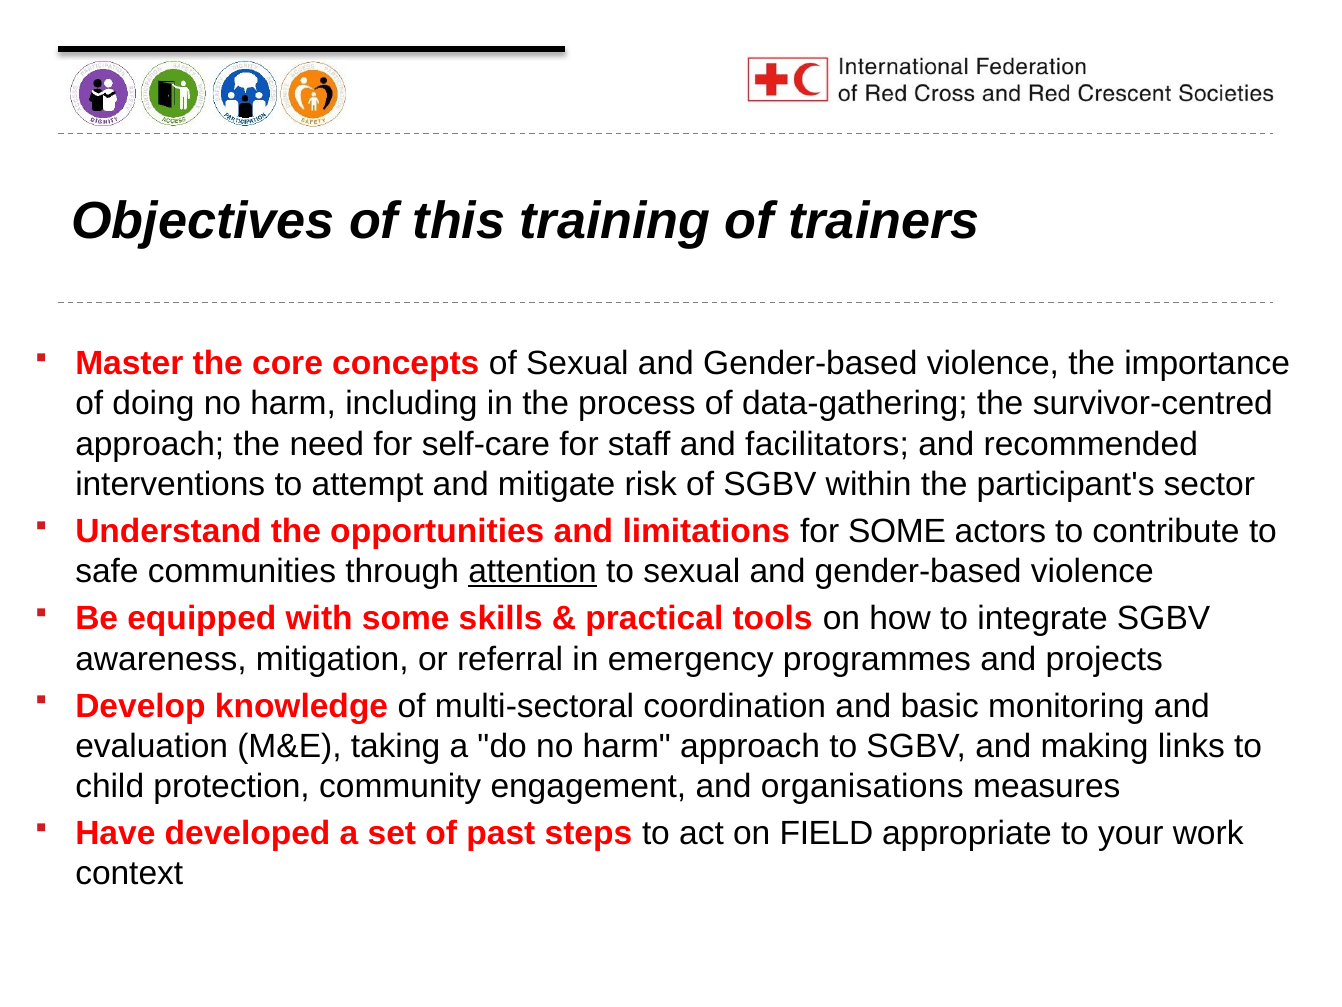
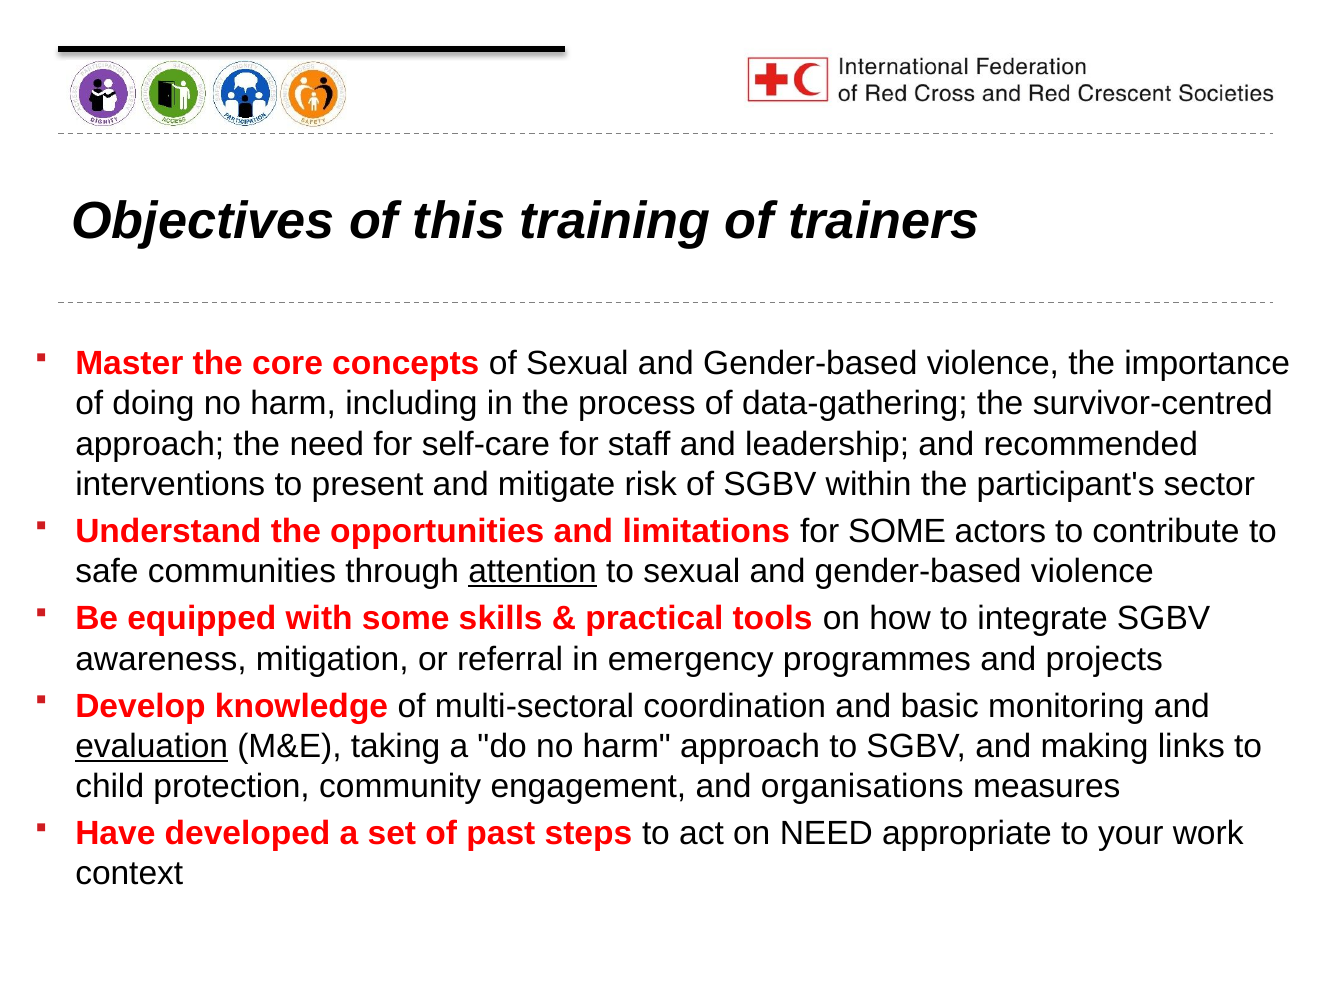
facilitators: facilitators -> leadership
attempt: attempt -> present
evaluation underline: none -> present
on FIELD: FIELD -> NEED
